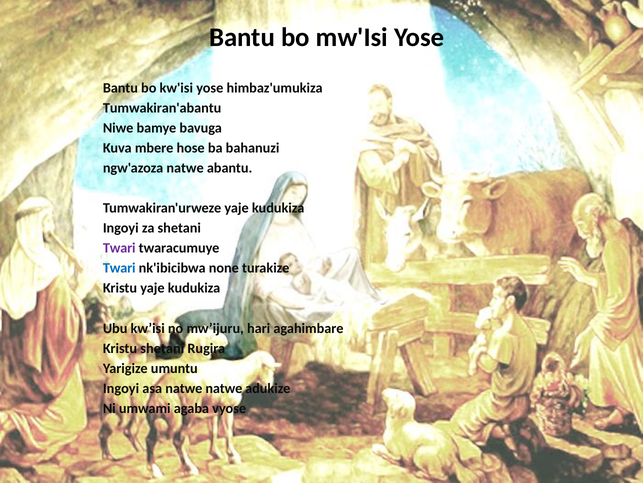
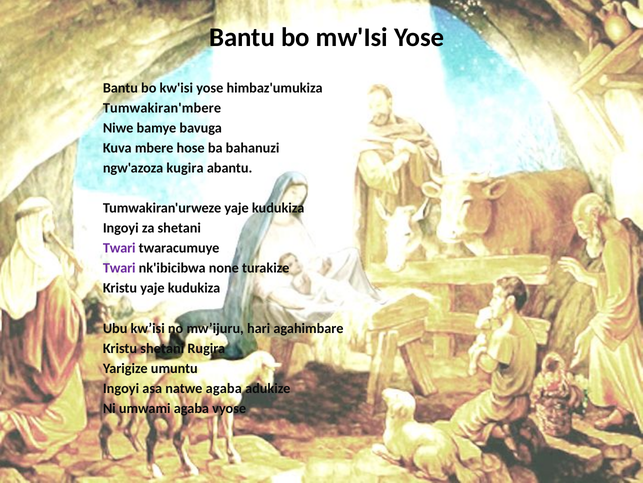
Tumwakiran'abantu: Tumwakiran'abantu -> Tumwakiran'mbere
ngw'azoza natwe: natwe -> kugira
Twari at (119, 268) colour: blue -> purple
natwe natwe: natwe -> agaba
